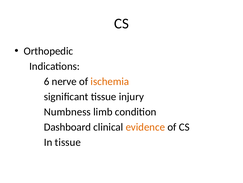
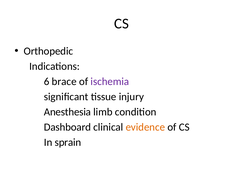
nerve: nerve -> brace
ischemia colour: orange -> purple
Numbness: Numbness -> Anesthesia
In tissue: tissue -> sprain
